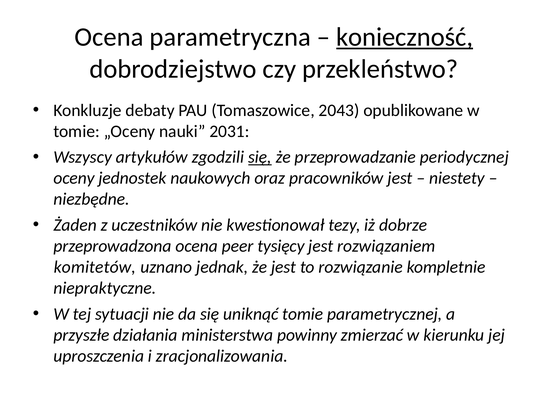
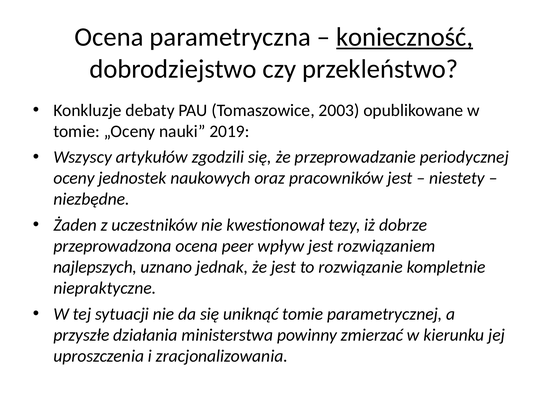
2043: 2043 -> 2003
2031: 2031 -> 2019
się at (260, 157) underline: present -> none
tysięcy: tysięcy -> wpływ
komitetów: komitetów -> najlepszych
